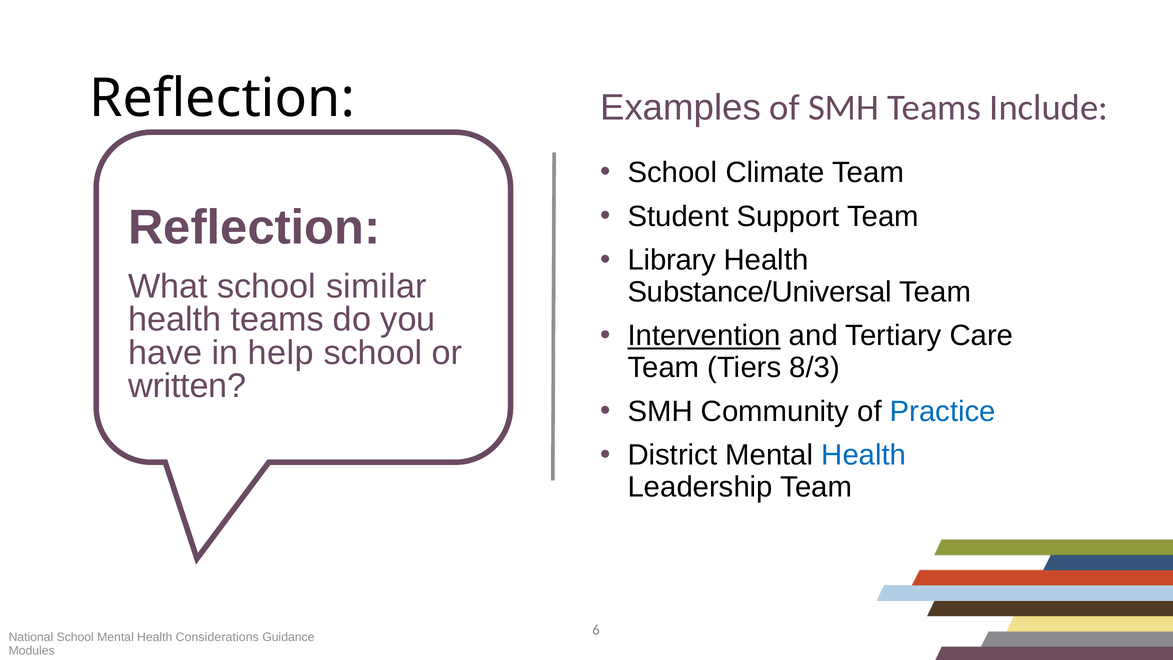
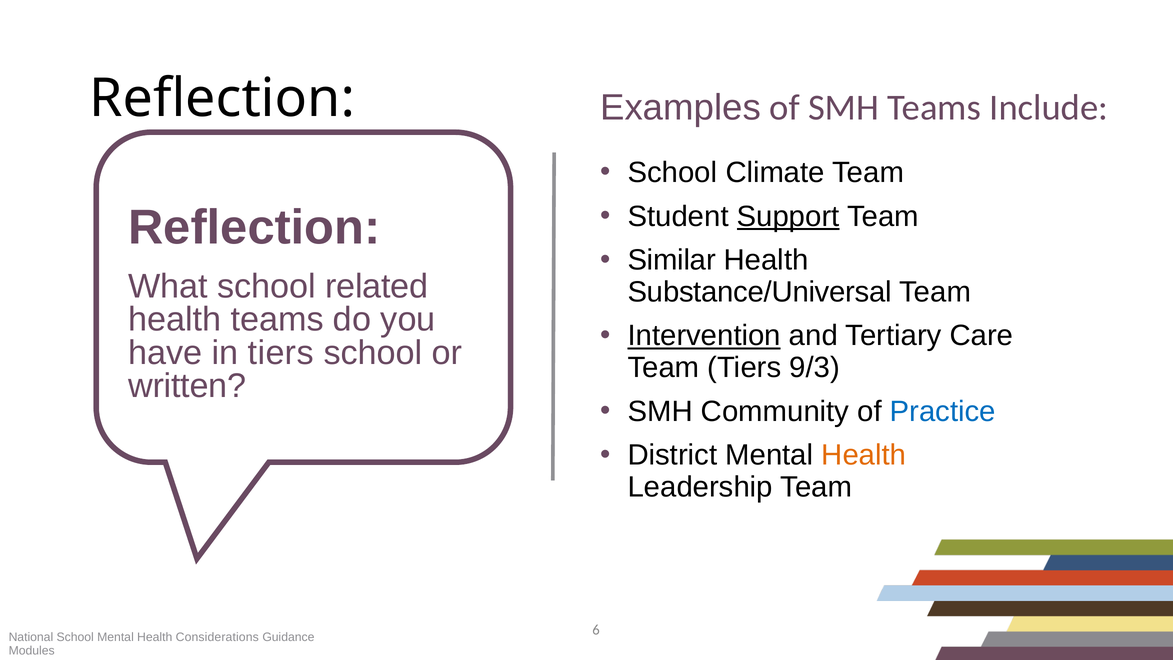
Support underline: none -> present
Library: Library -> Similar
similar: similar -> related
in help: help -> tiers
8/3: 8/3 -> 9/3
Health at (864, 455) colour: blue -> orange
